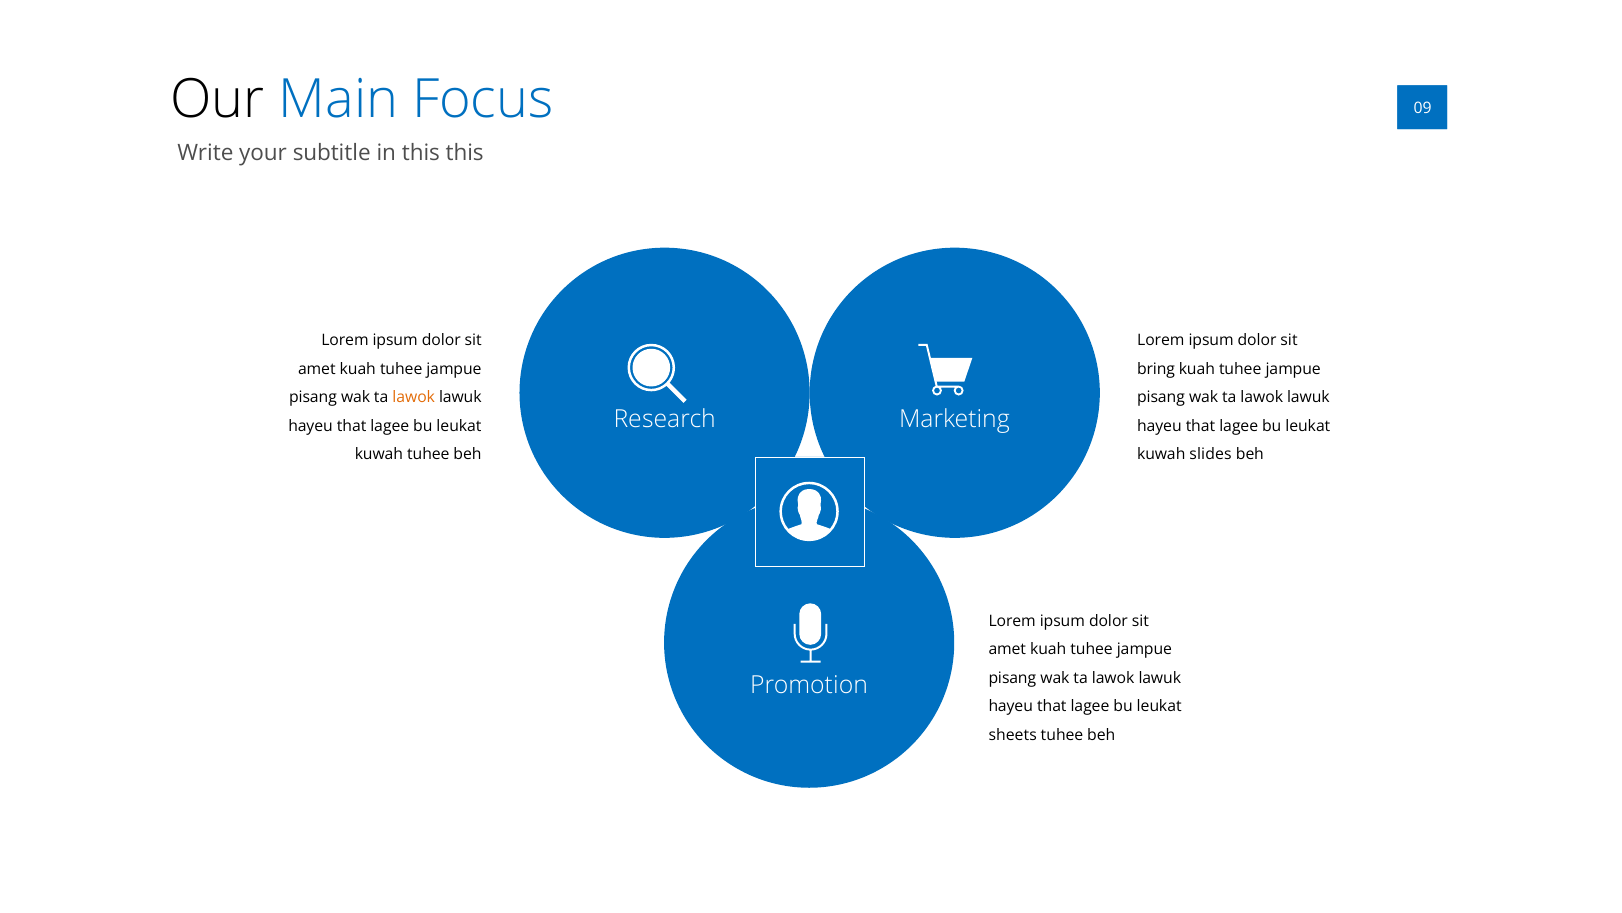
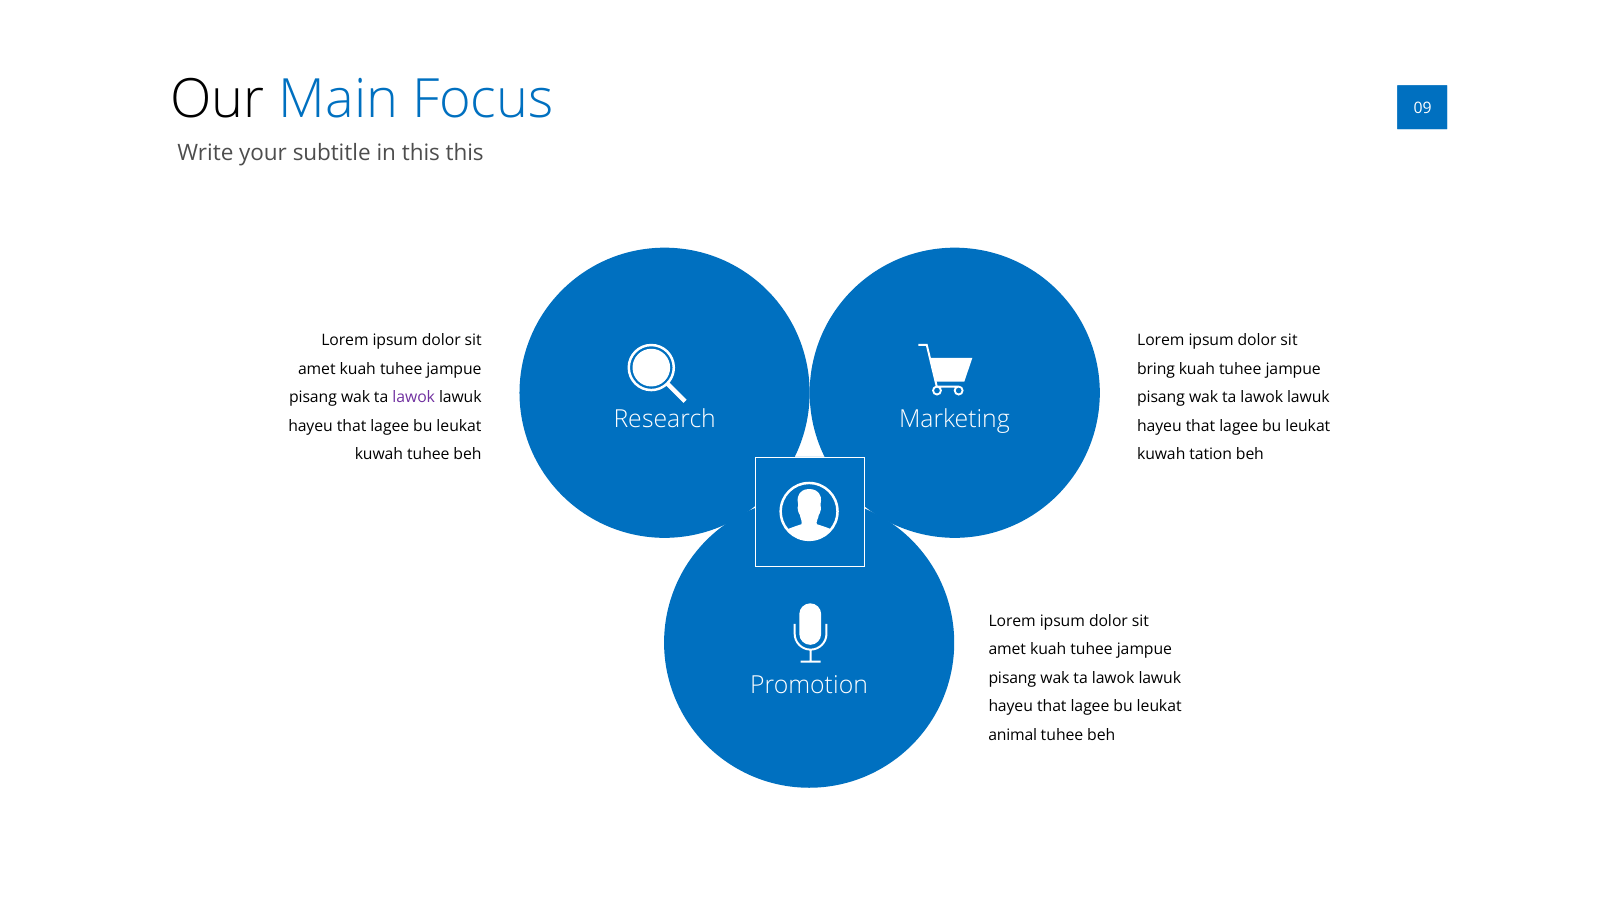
lawok at (414, 397) colour: orange -> purple
slides: slides -> tation
sheets: sheets -> animal
